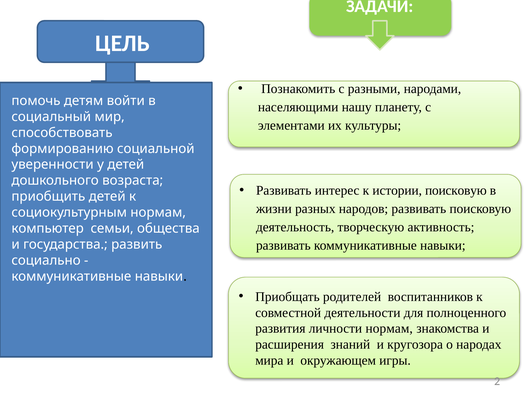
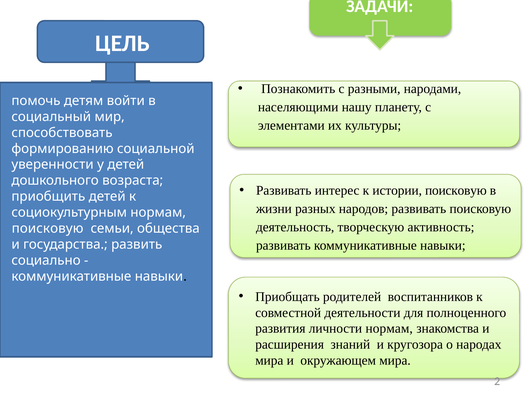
компьютер at (48, 228): компьютер -> поисковую
окружающем игры: игры -> мира
